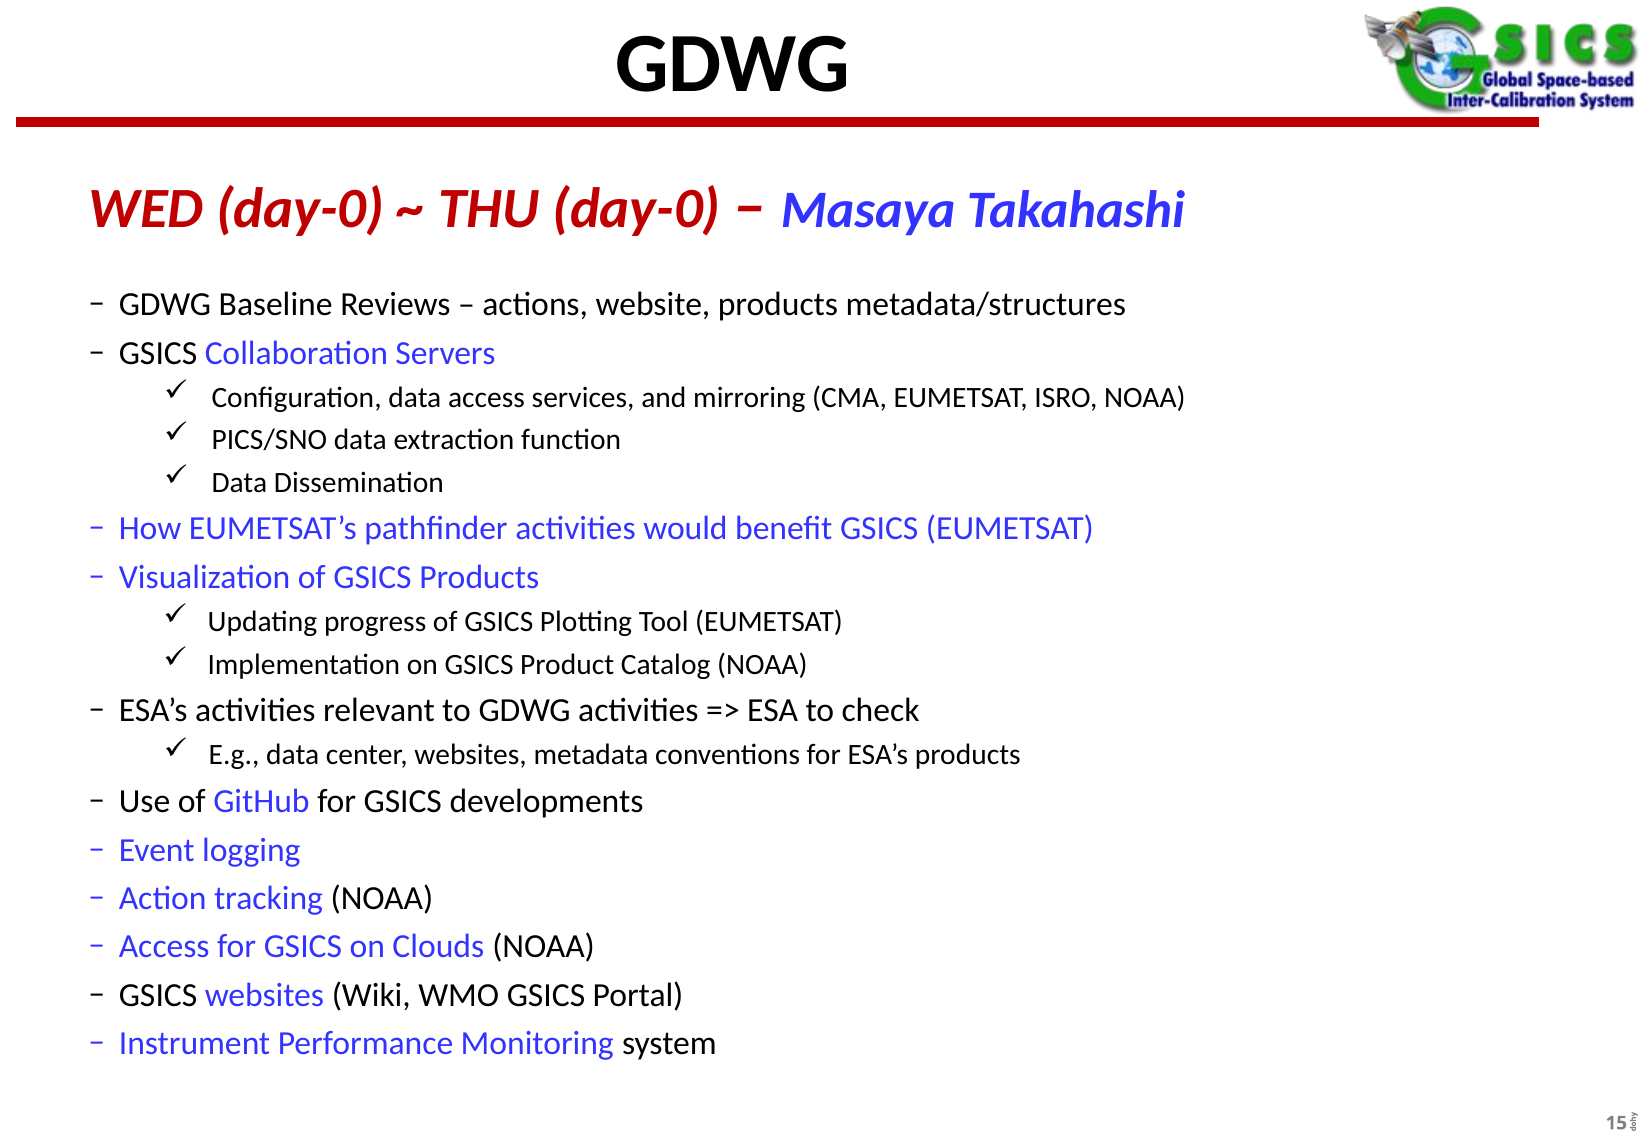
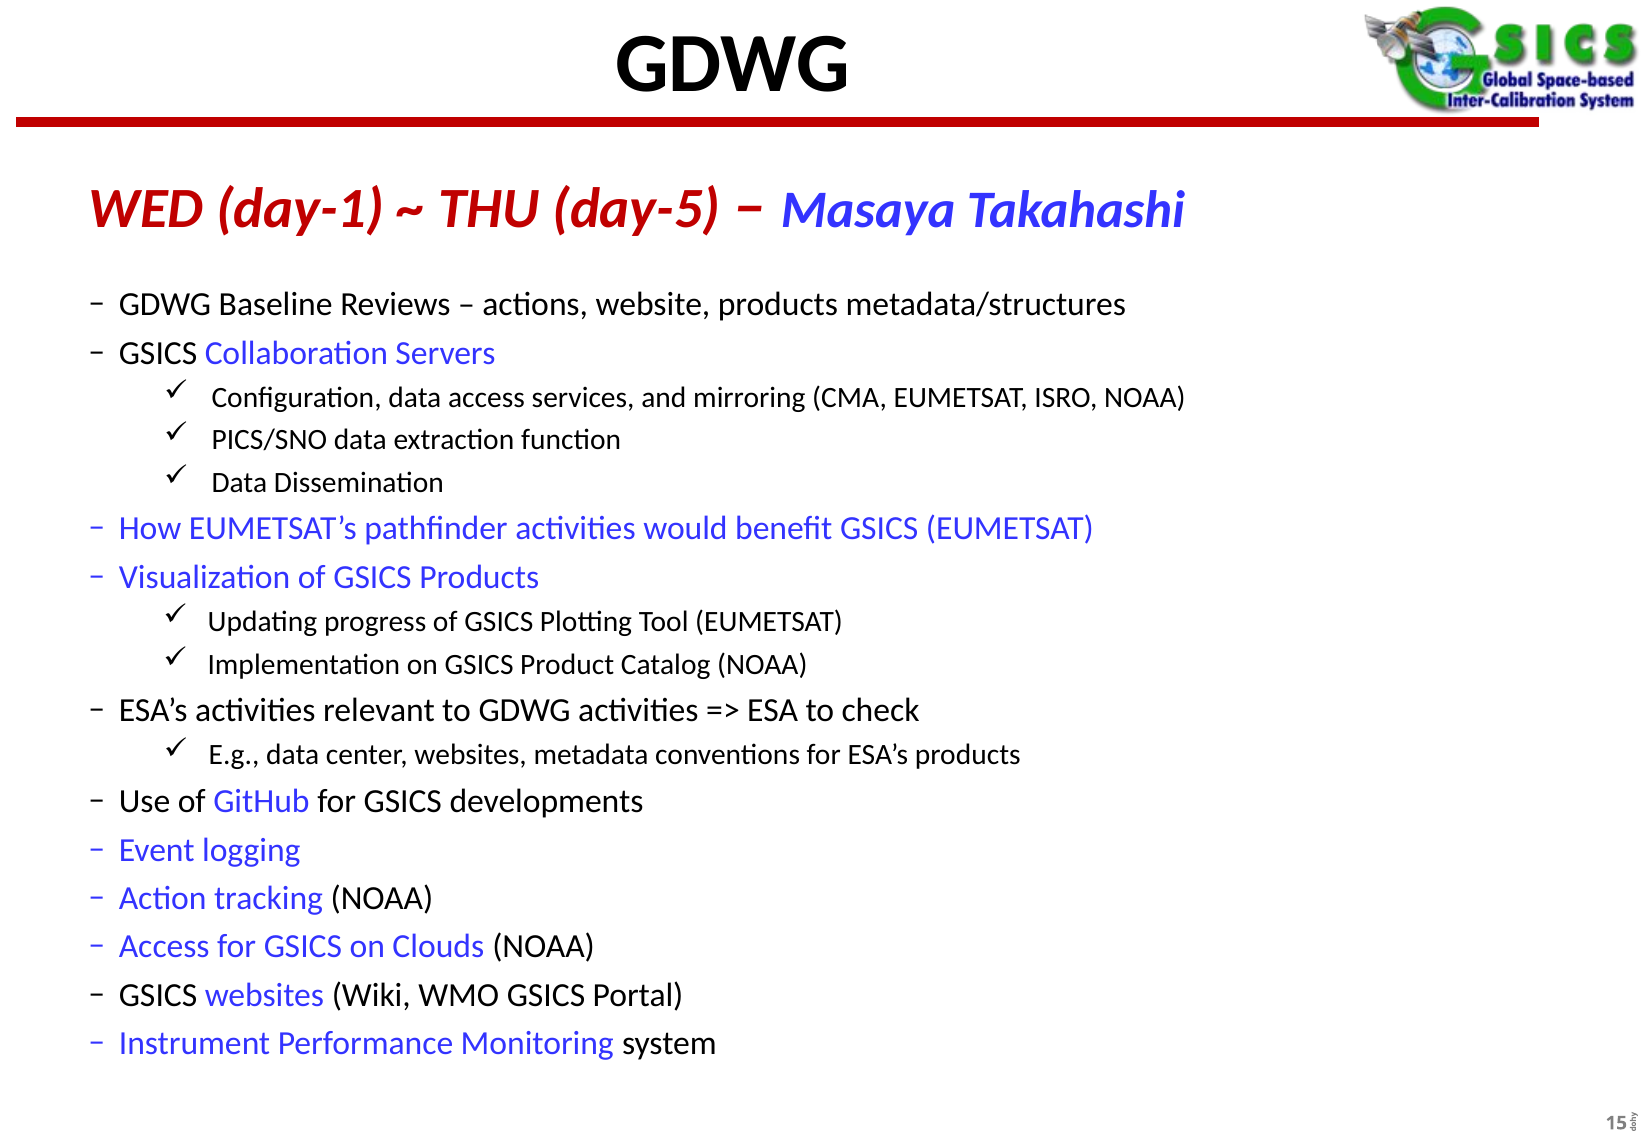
WED day-0: day-0 -> day-1
THU day-0: day-0 -> day-5
